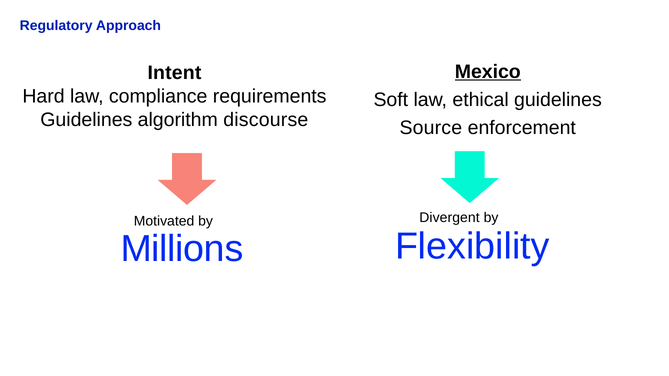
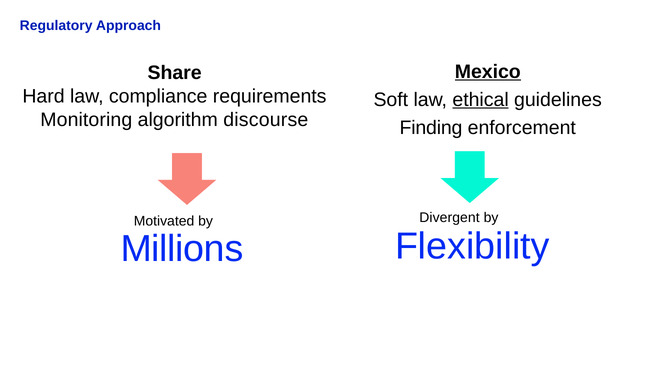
Intent: Intent -> Share
ethical underline: none -> present
Guidelines at (86, 120): Guidelines -> Monitoring
Source: Source -> Finding
